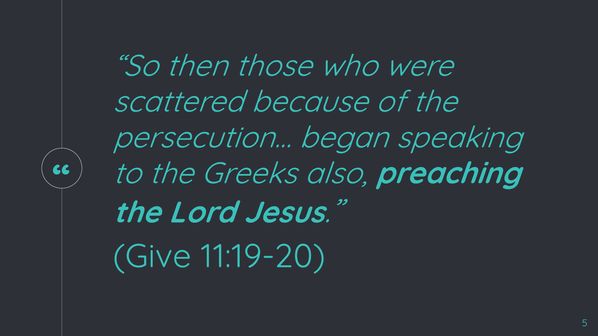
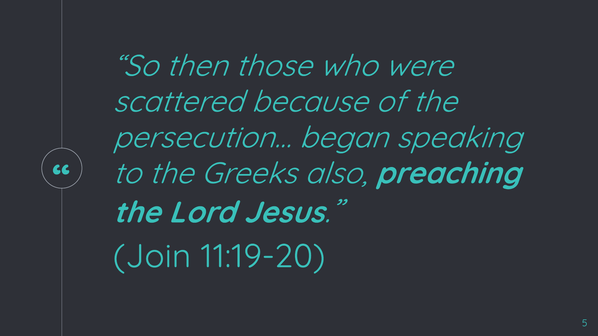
Give: Give -> Join
